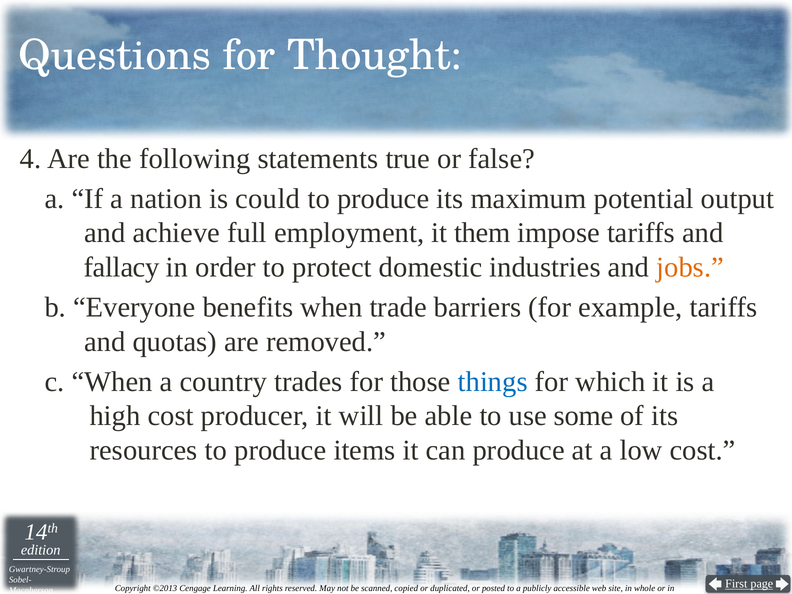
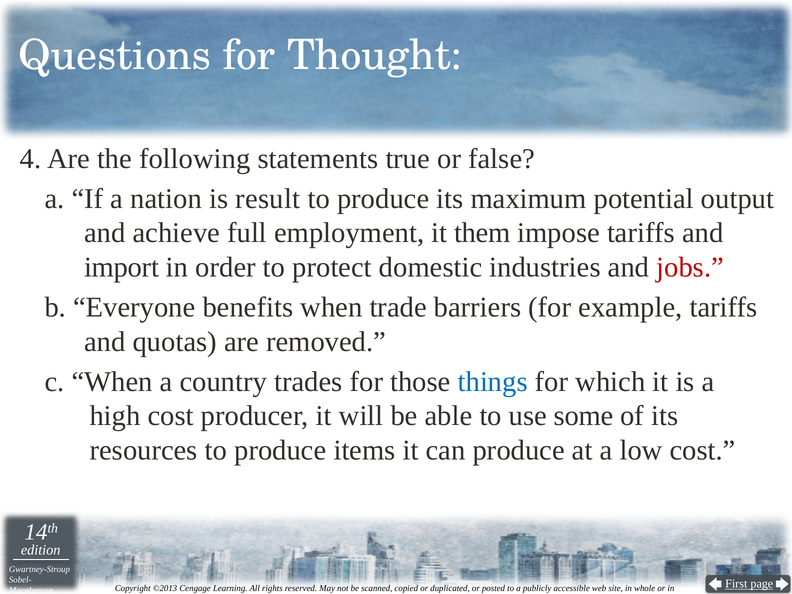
could: could -> result
fallacy: fallacy -> import
jobs colour: orange -> red
